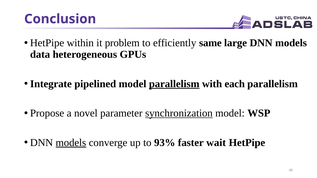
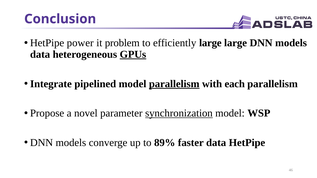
within: within -> power
efficiently same: same -> large
GPUs underline: none -> present
models at (71, 143) underline: present -> none
93%: 93% -> 89%
faster wait: wait -> data
